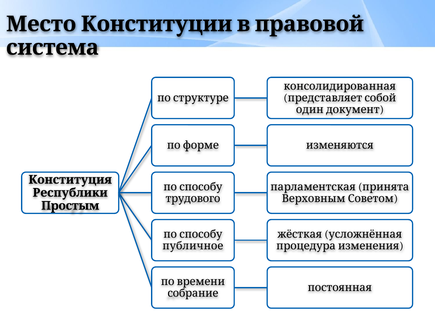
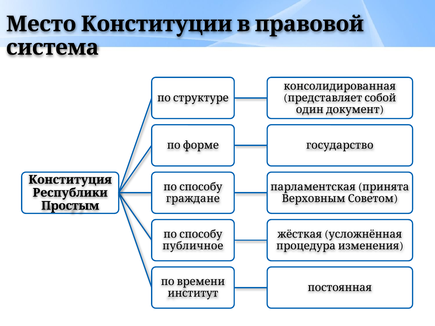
изменяются: изменяются -> государство
трудового: трудового -> граждане
собрание: собрание -> институт
